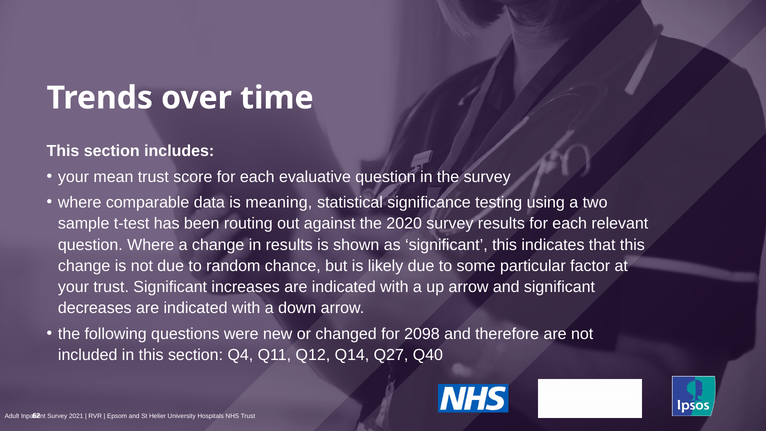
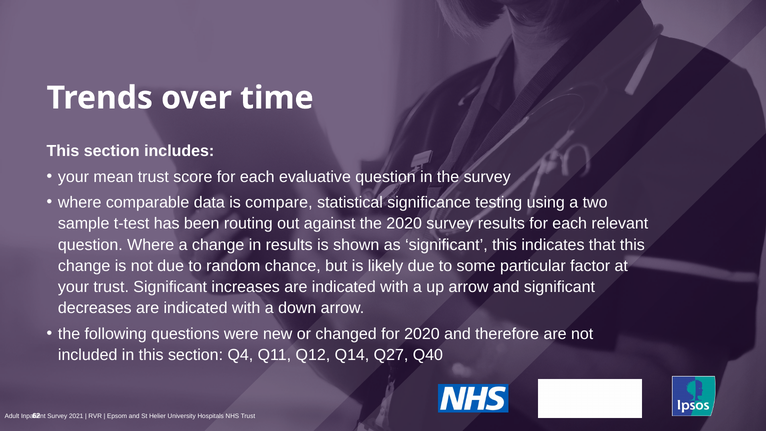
meaning: meaning -> compare
for 2098: 2098 -> 2020
